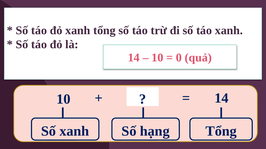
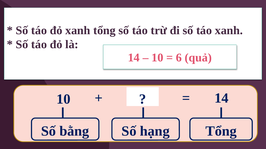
0: 0 -> 6
Số xanh: xanh -> bằng
